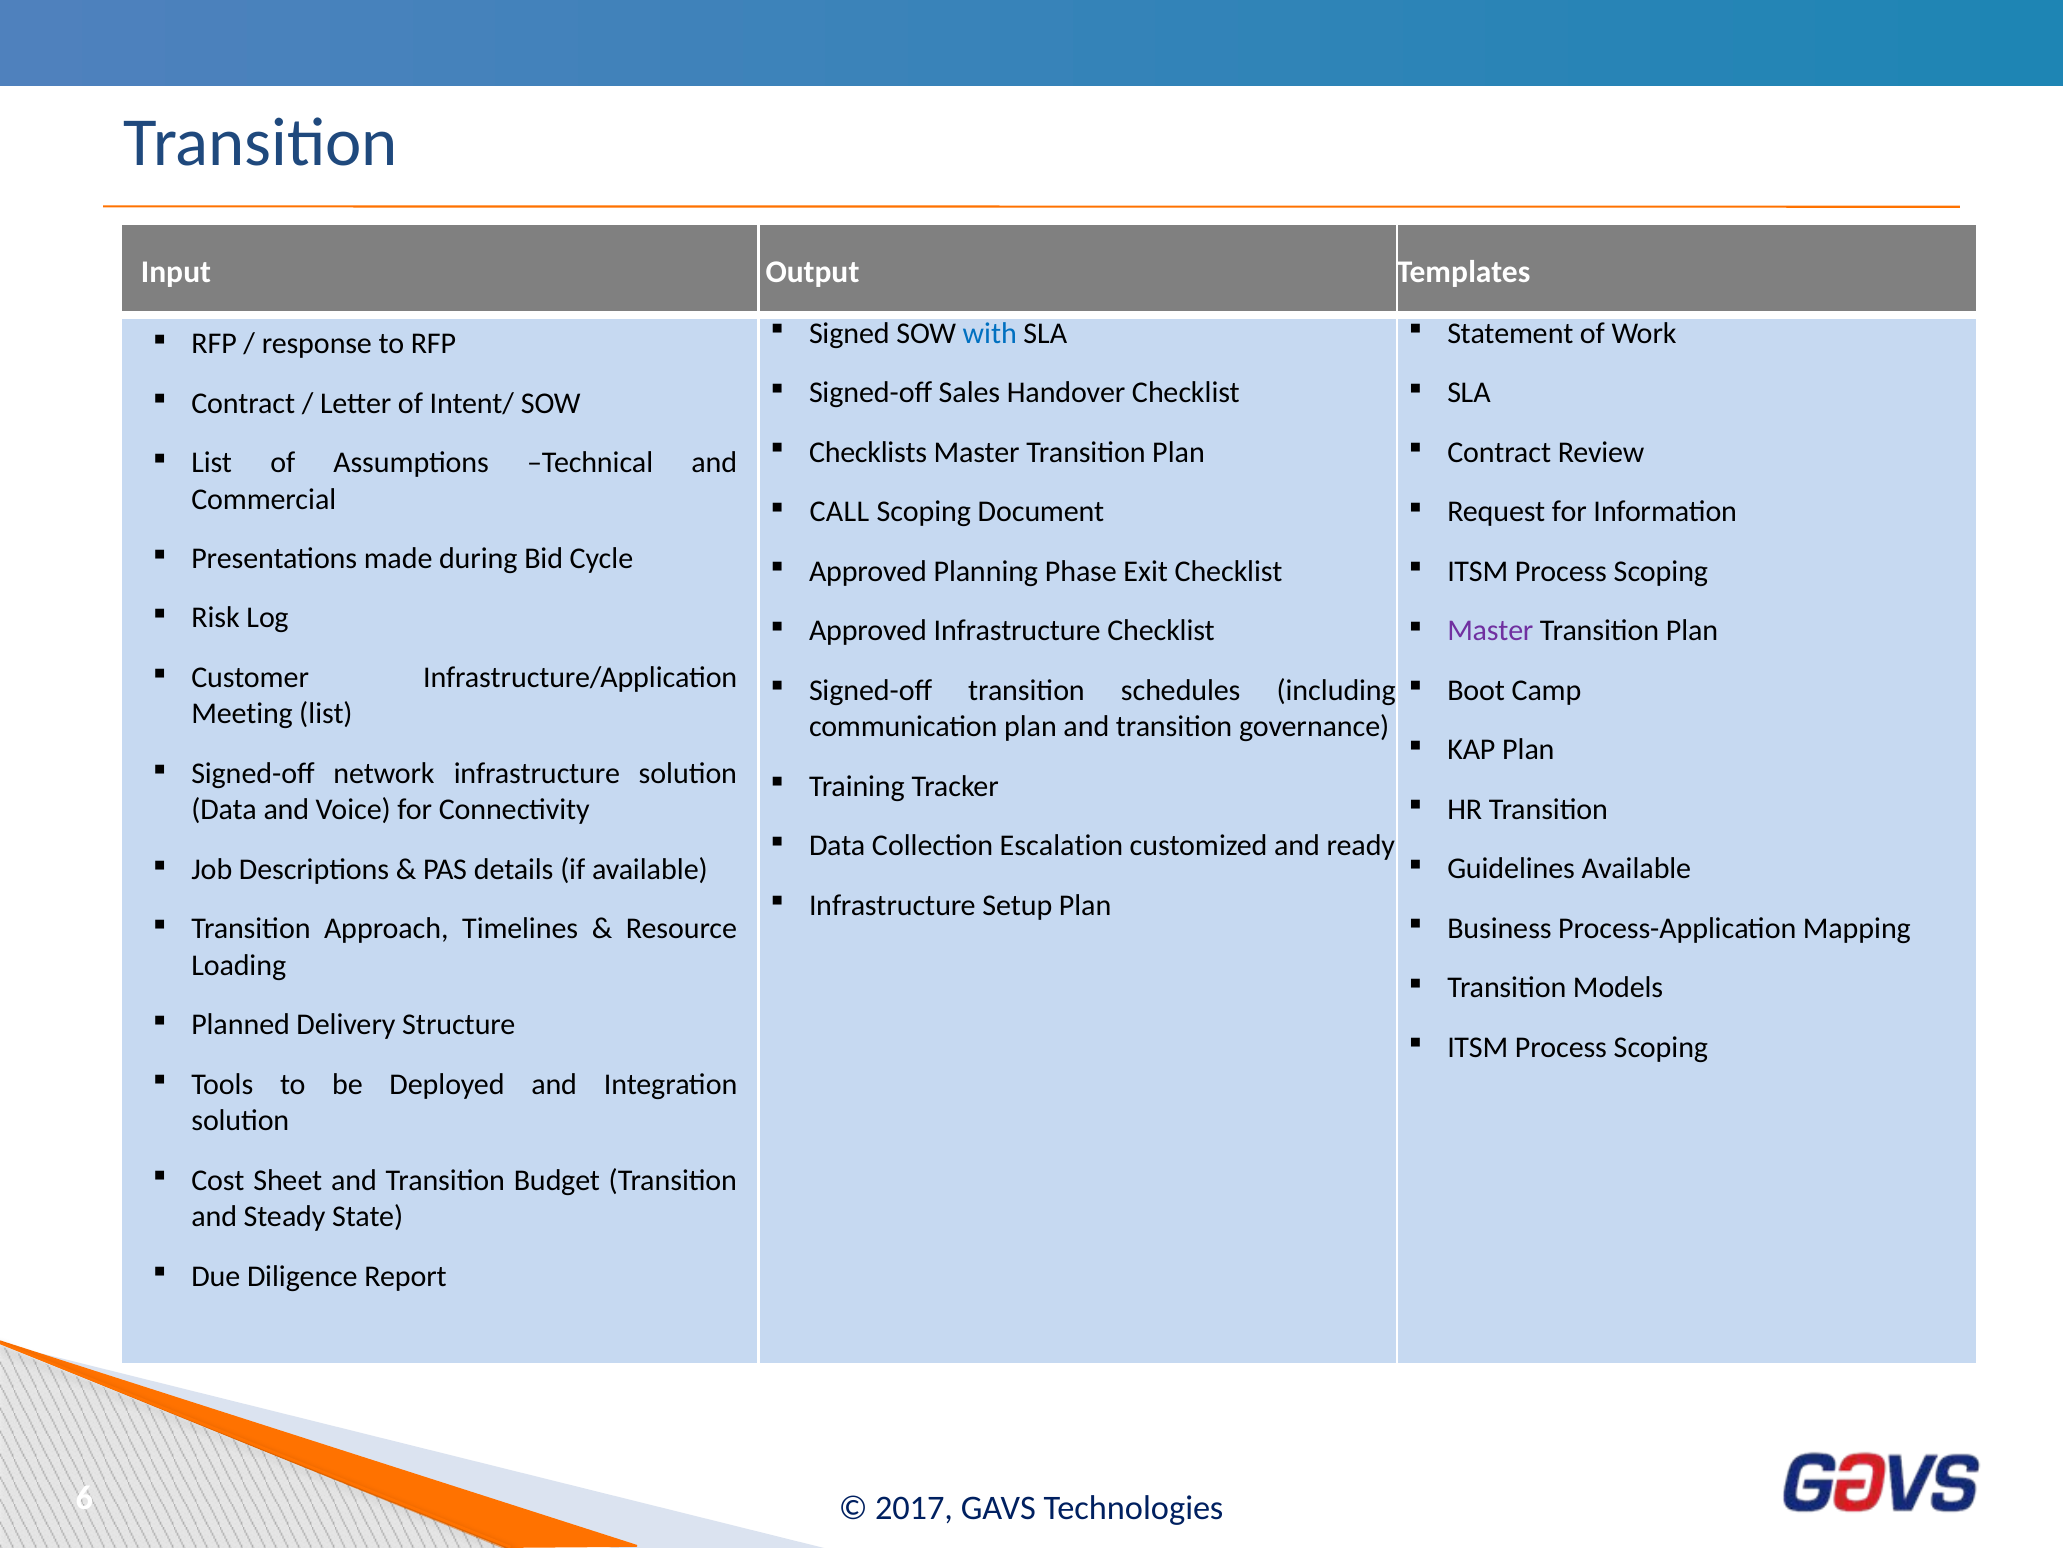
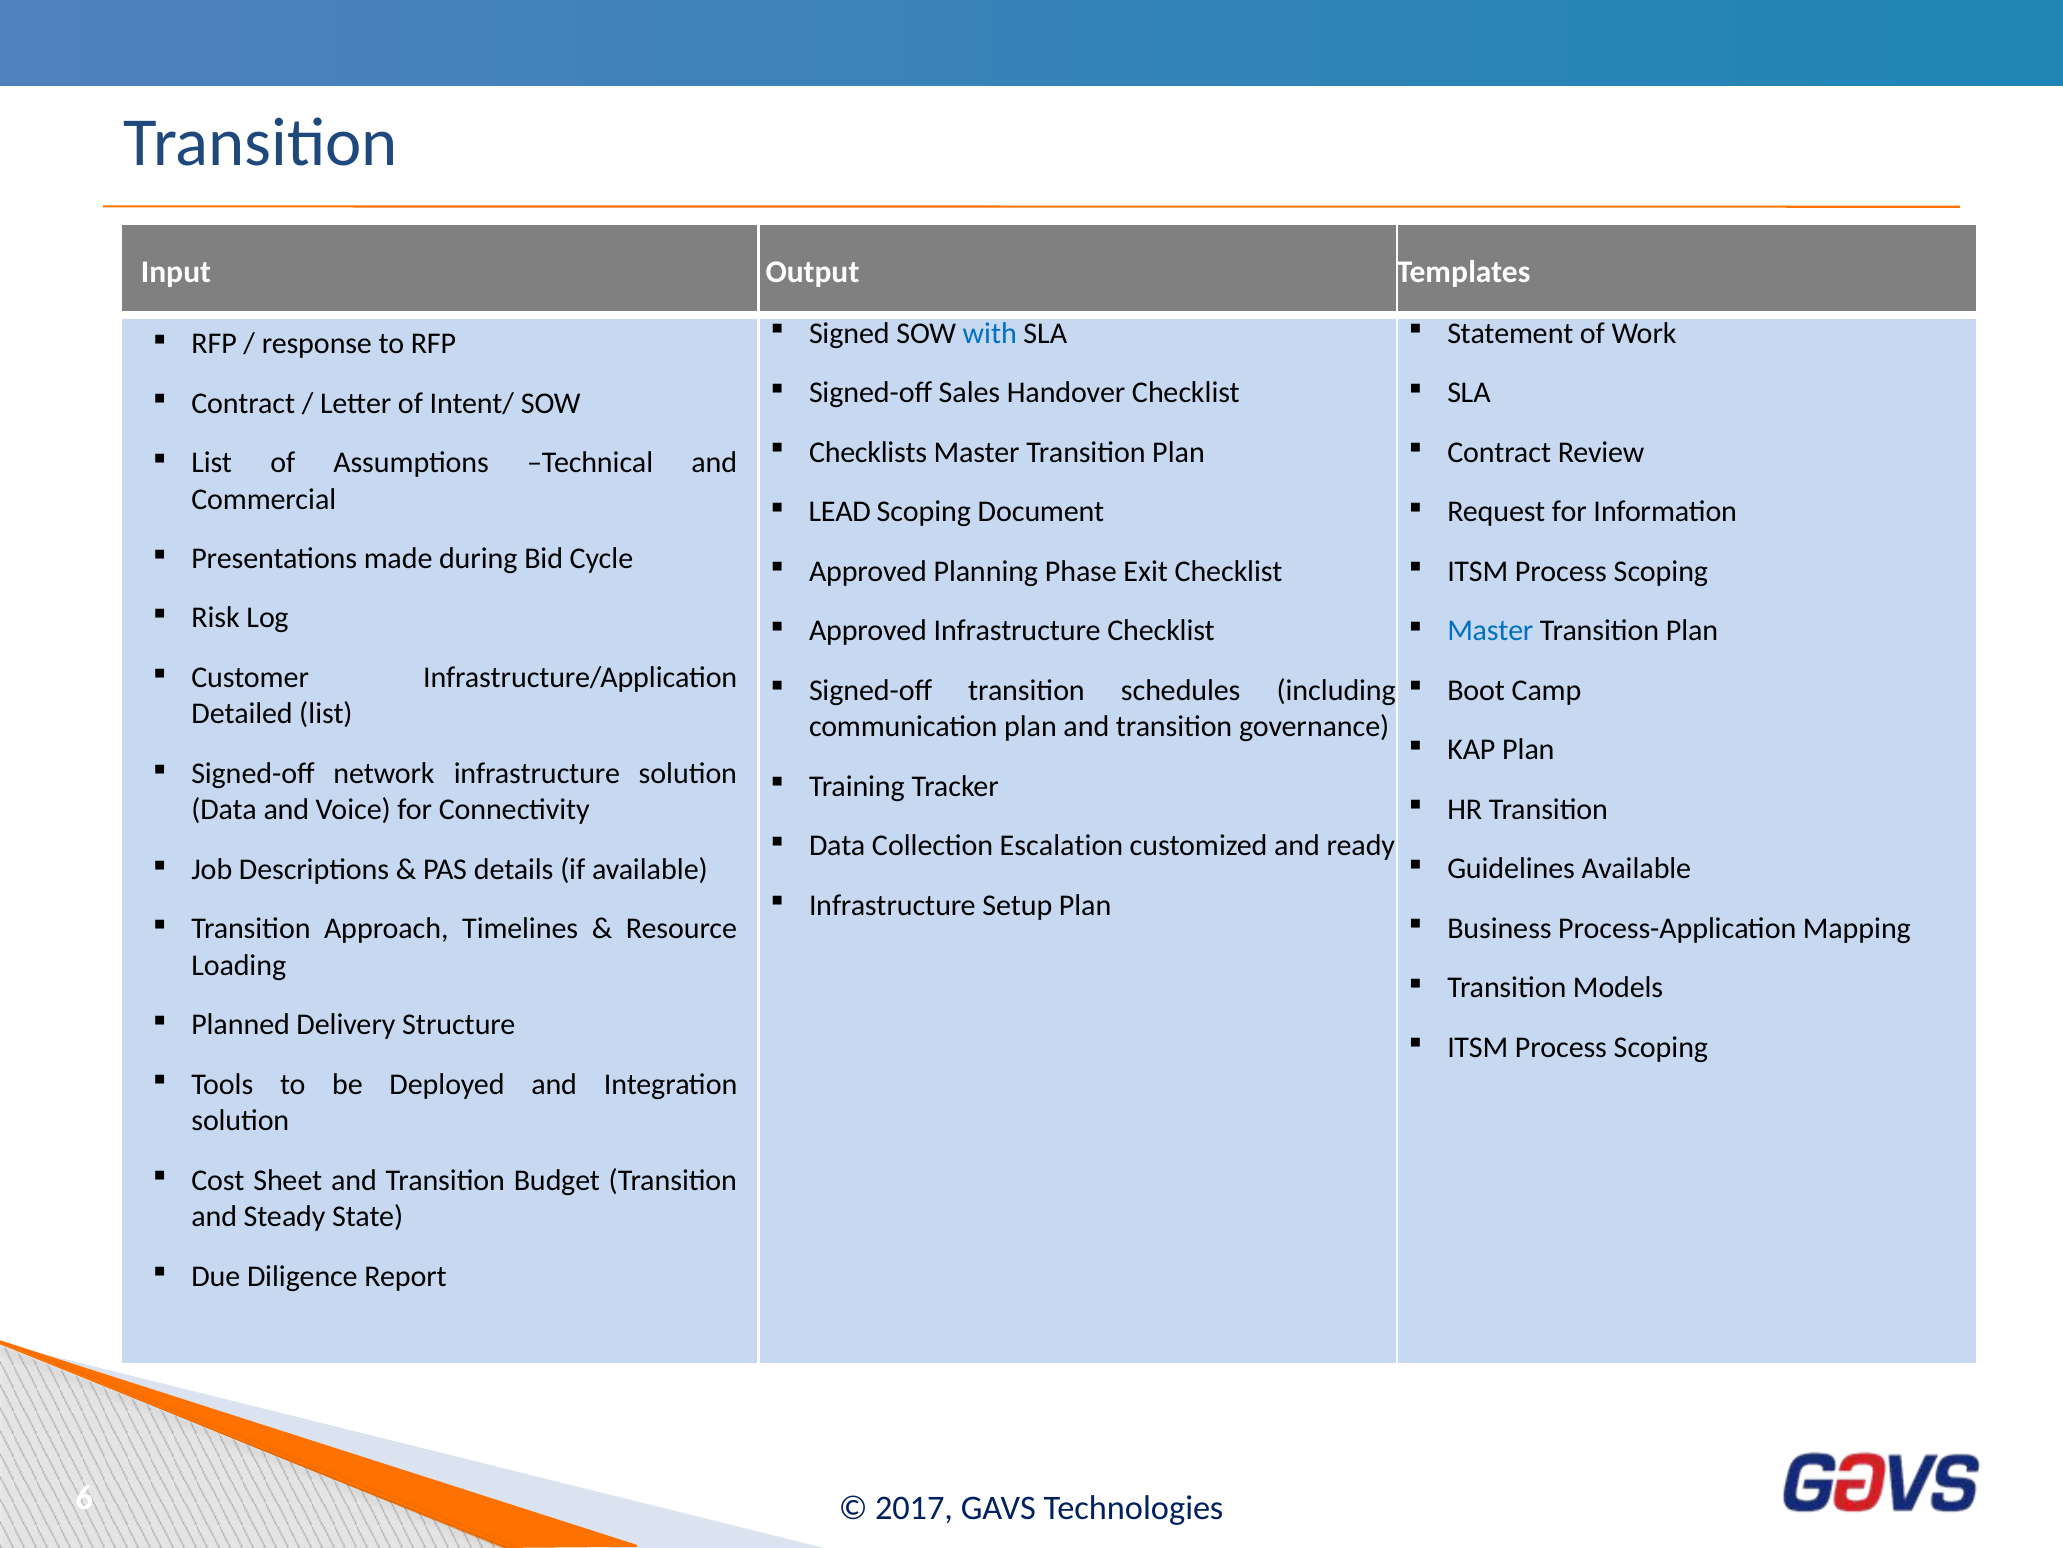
CALL: CALL -> LEAD
Master at (1490, 630) colour: purple -> blue
Meeting: Meeting -> Detailed
